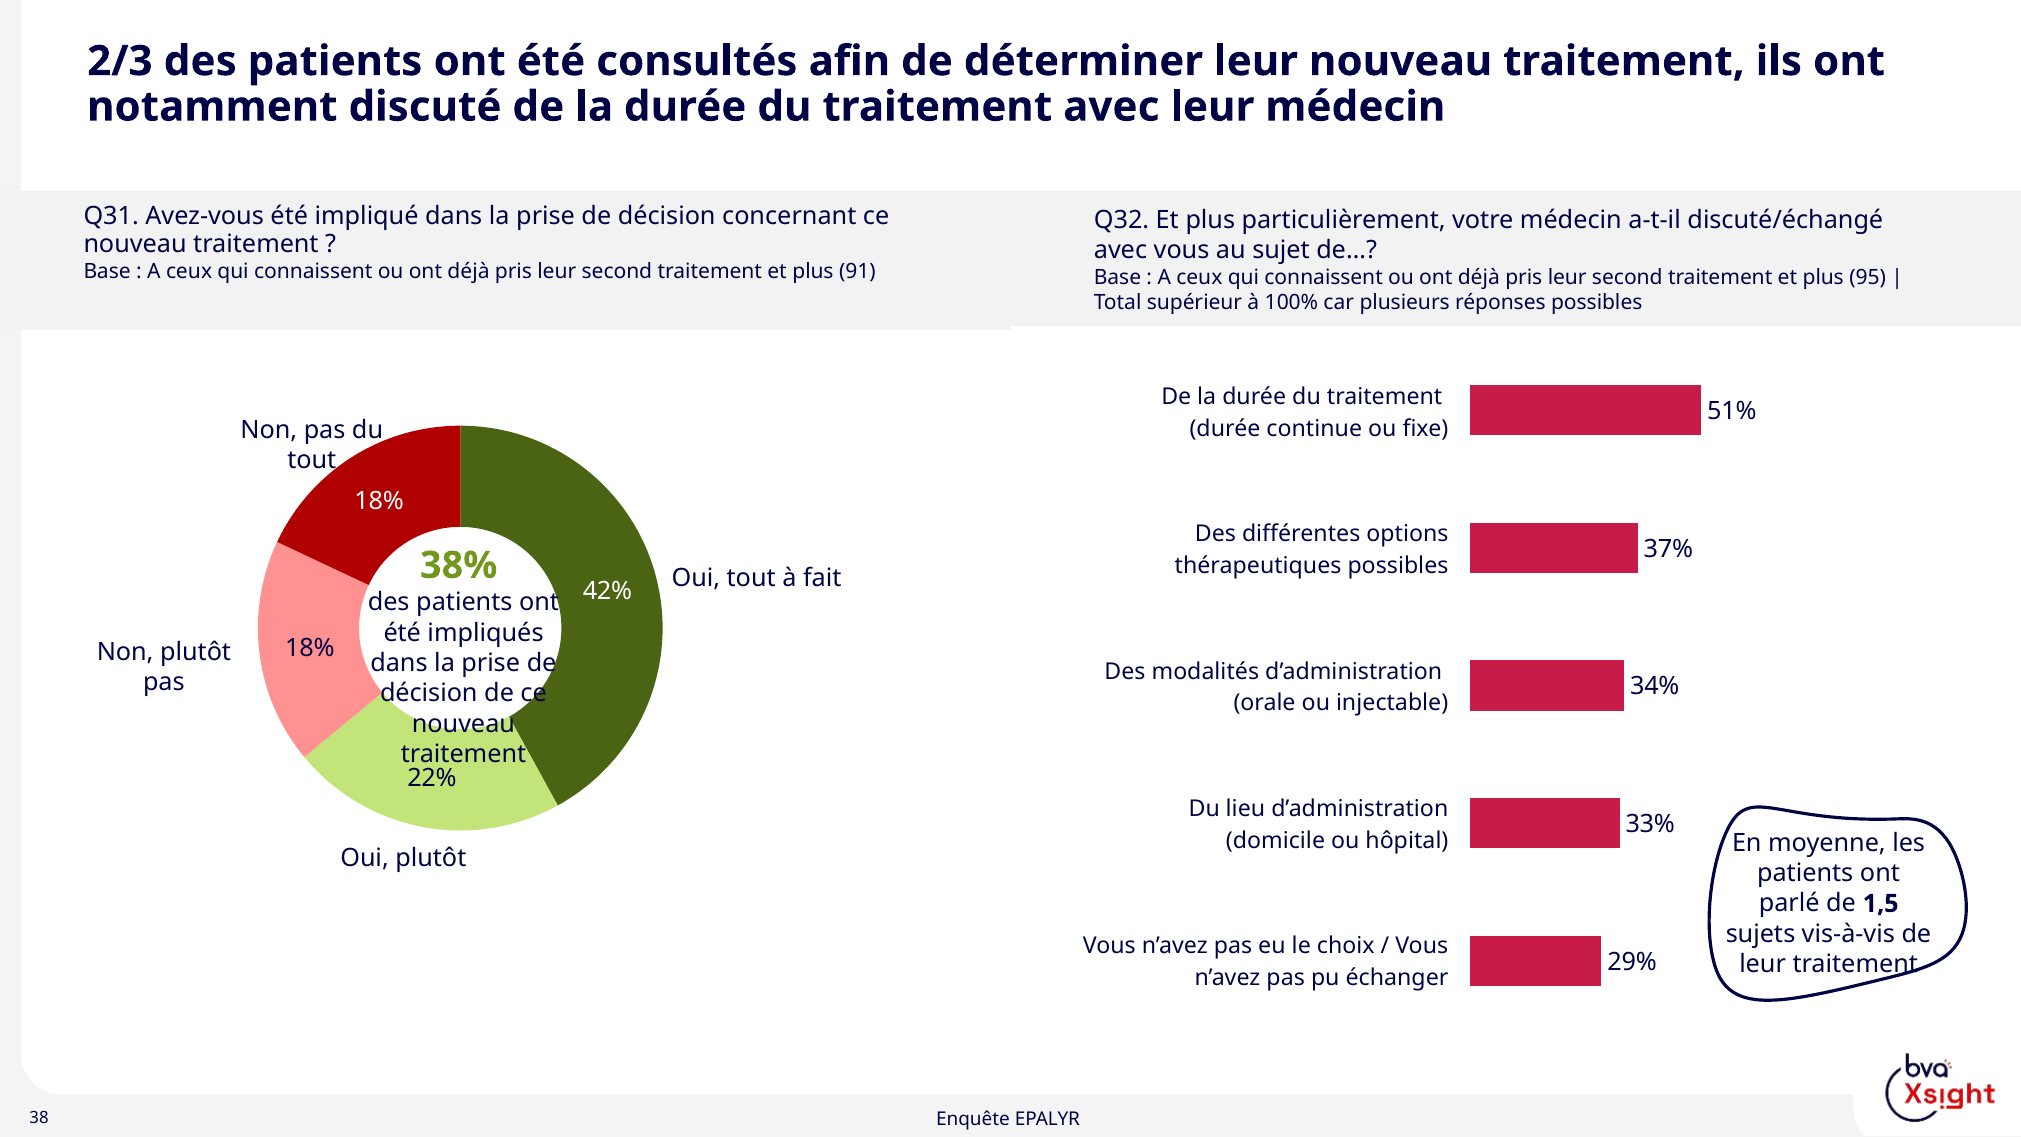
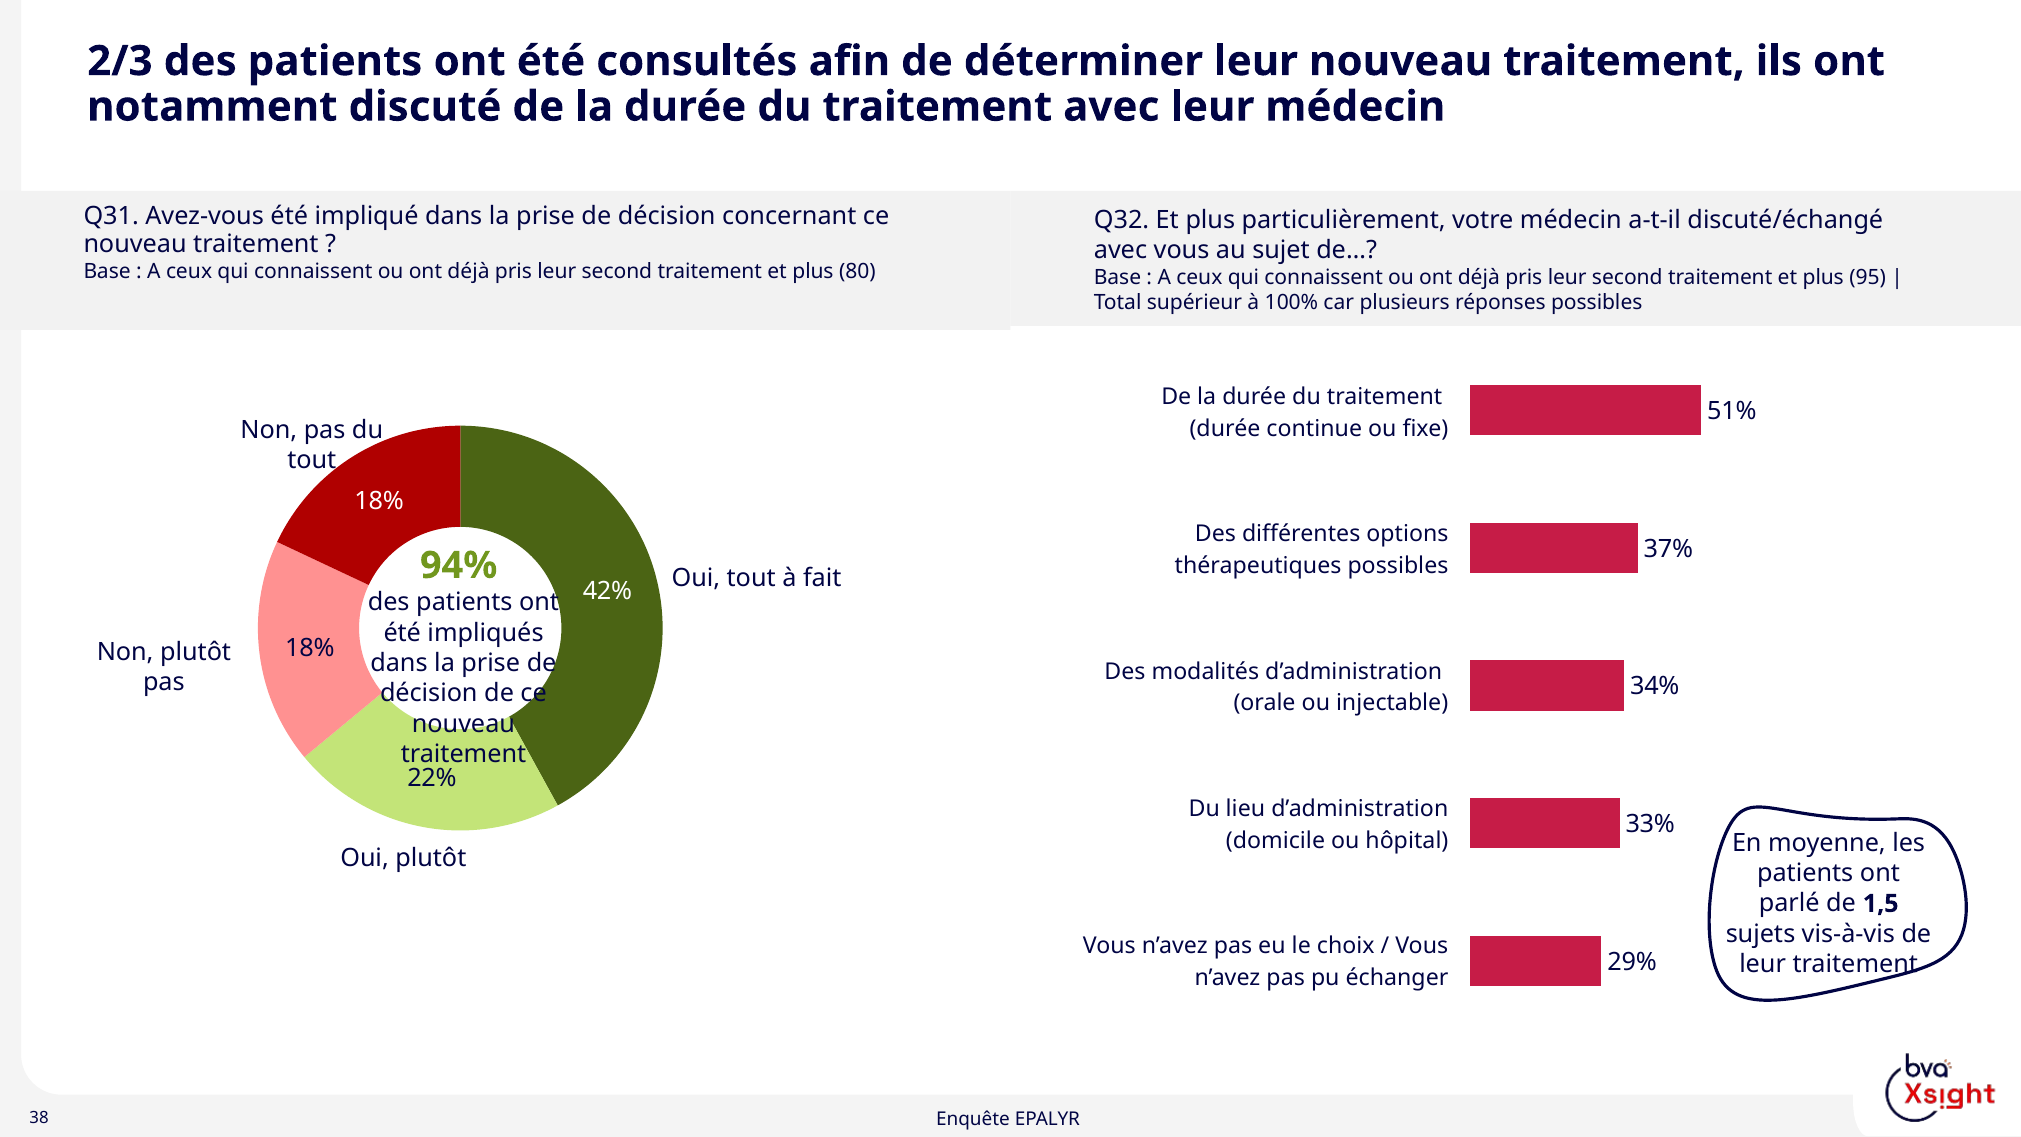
91: 91 -> 80
38%: 38% -> 94%
